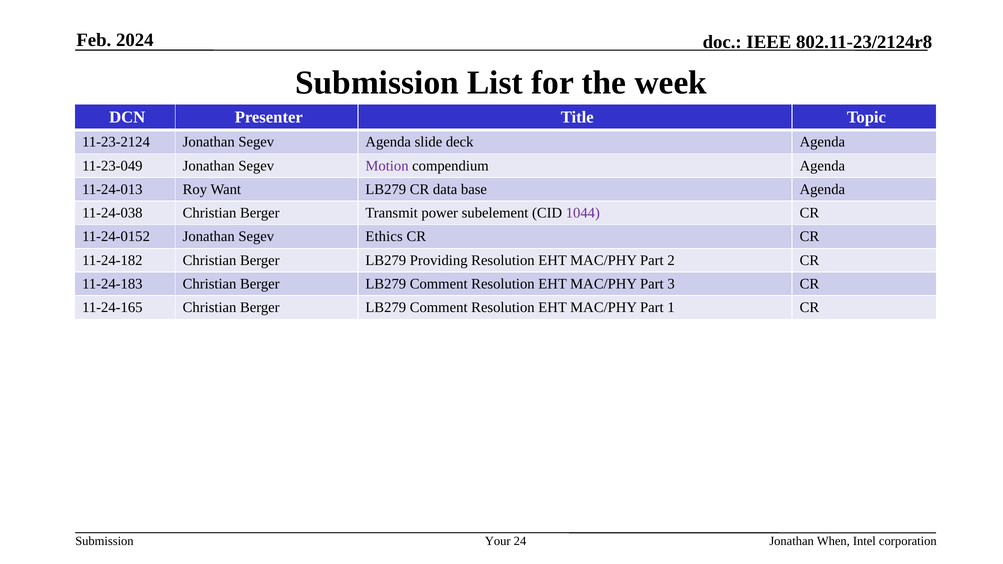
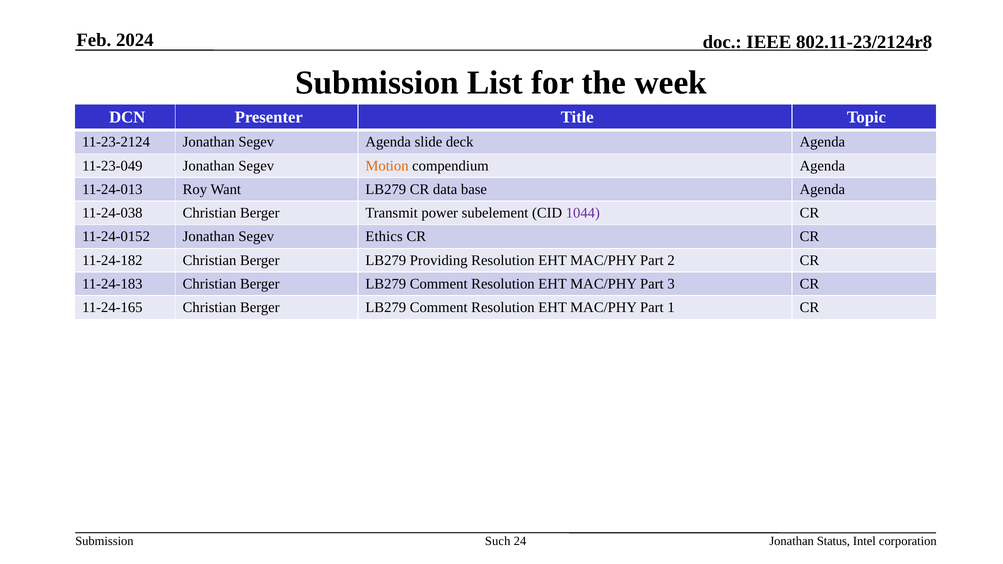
Motion colour: purple -> orange
Your: Your -> Such
When: When -> Status
